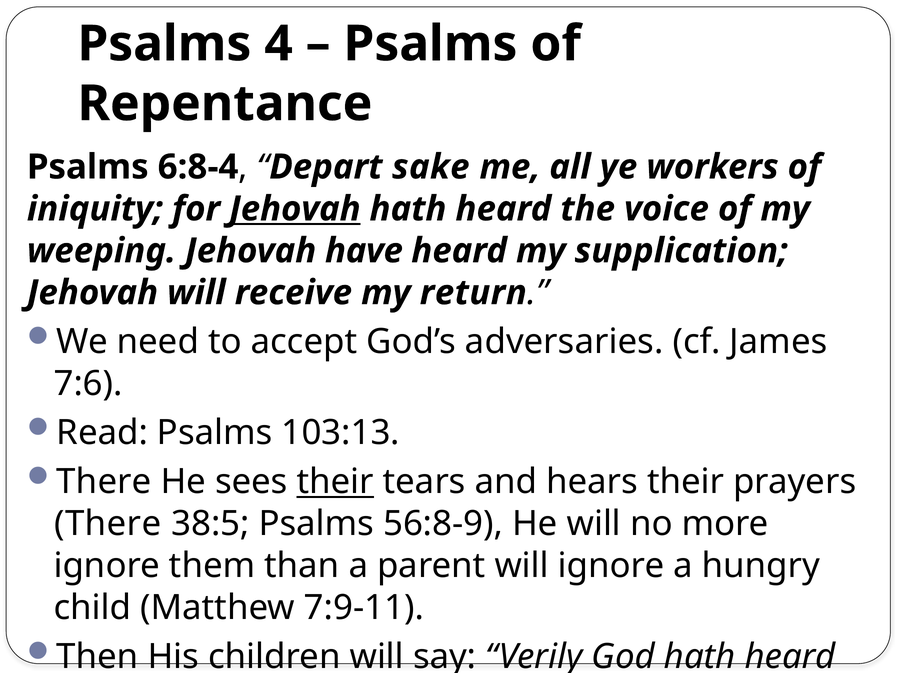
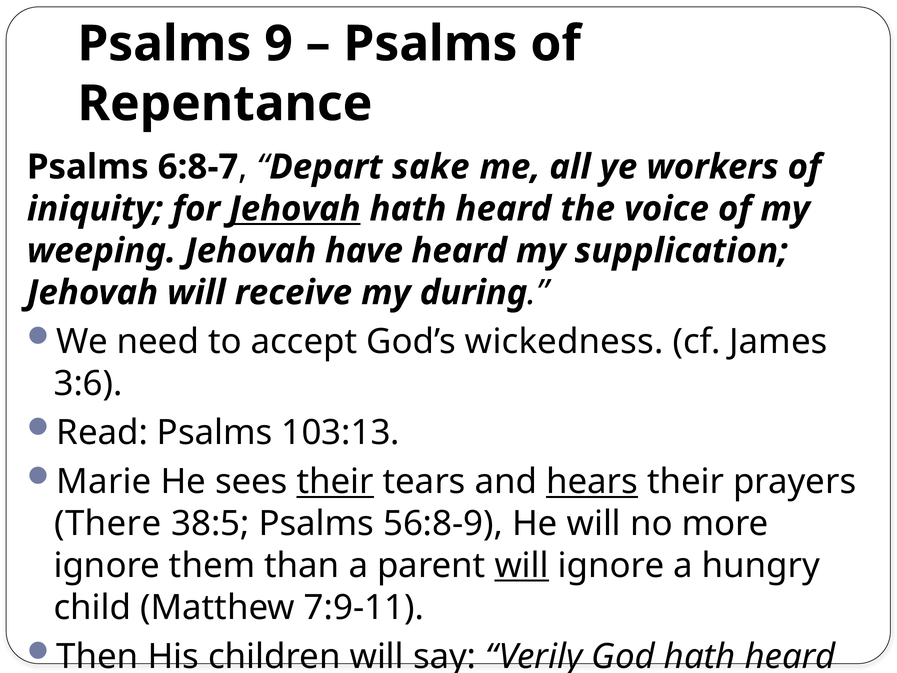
4: 4 -> 9
6:8-4: 6:8-4 -> 6:8-7
return: return -> during
adversaries: adversaries -> wickedness
7:6: 7:6 -> 3:6
There at (104, 482): There -> Marie
hears underline: none -> present
will at (522, 565) underline: none -> present
